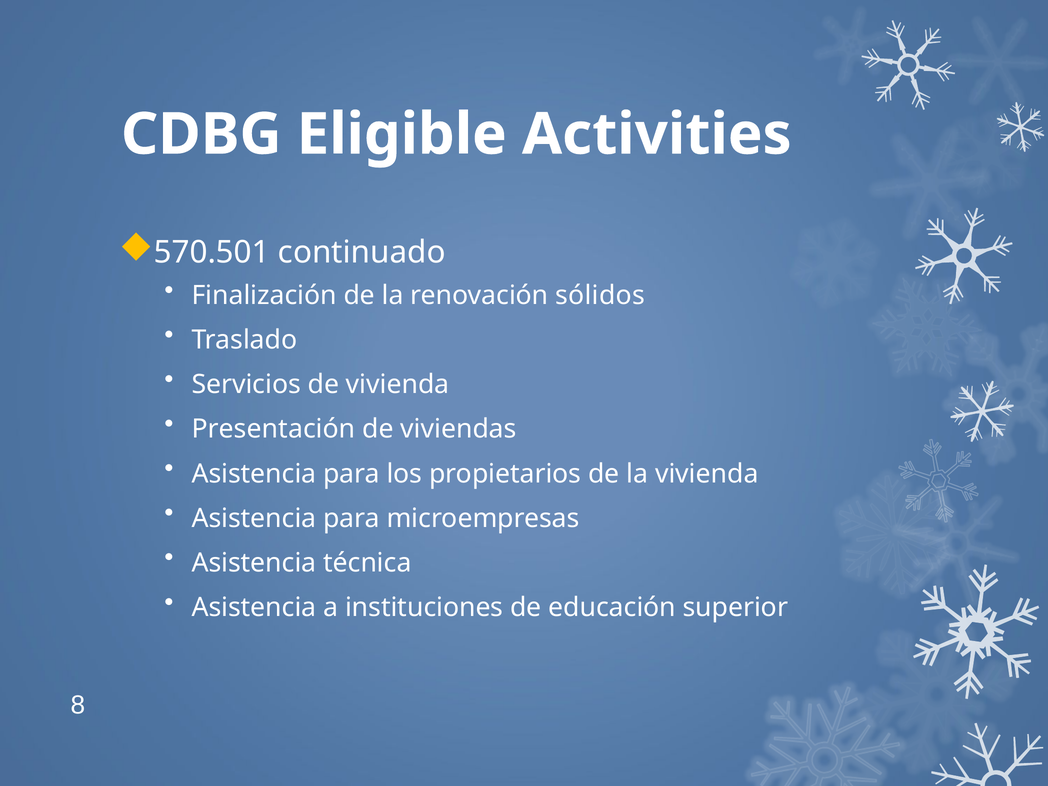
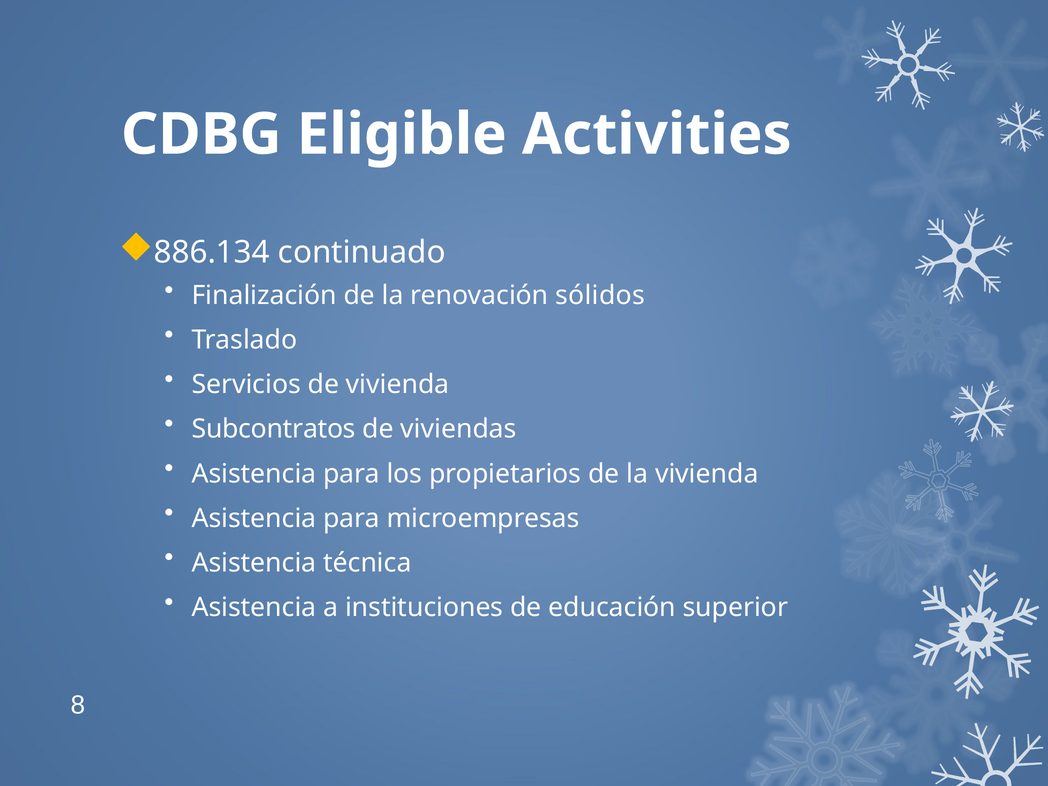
570.501: 570.501 -> 886.134
Presentación: Presentación -> Subcontratos
